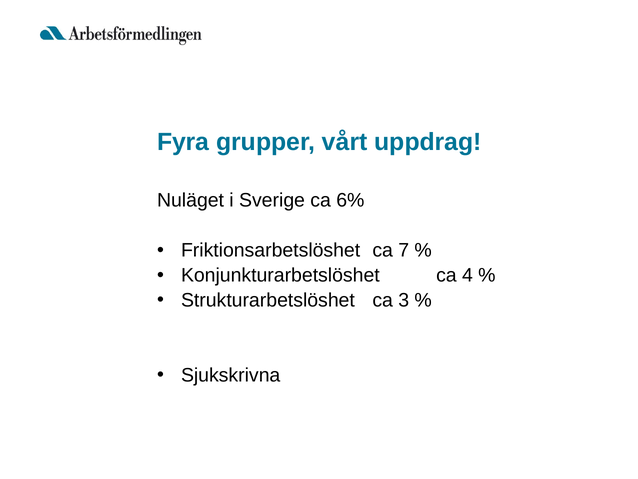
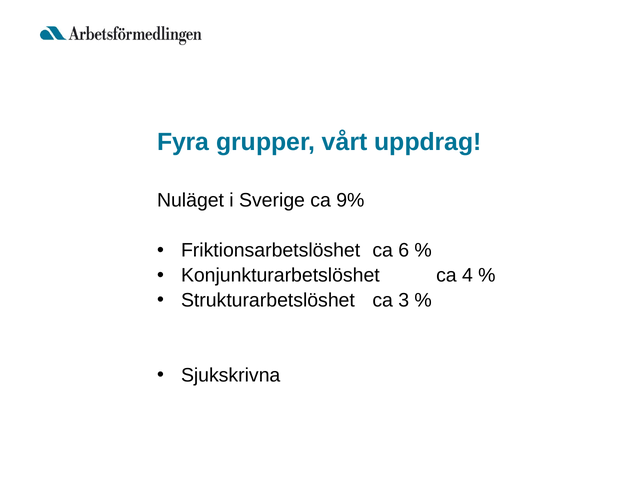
6%: 6% -> 9%
7: 7 -> 6
